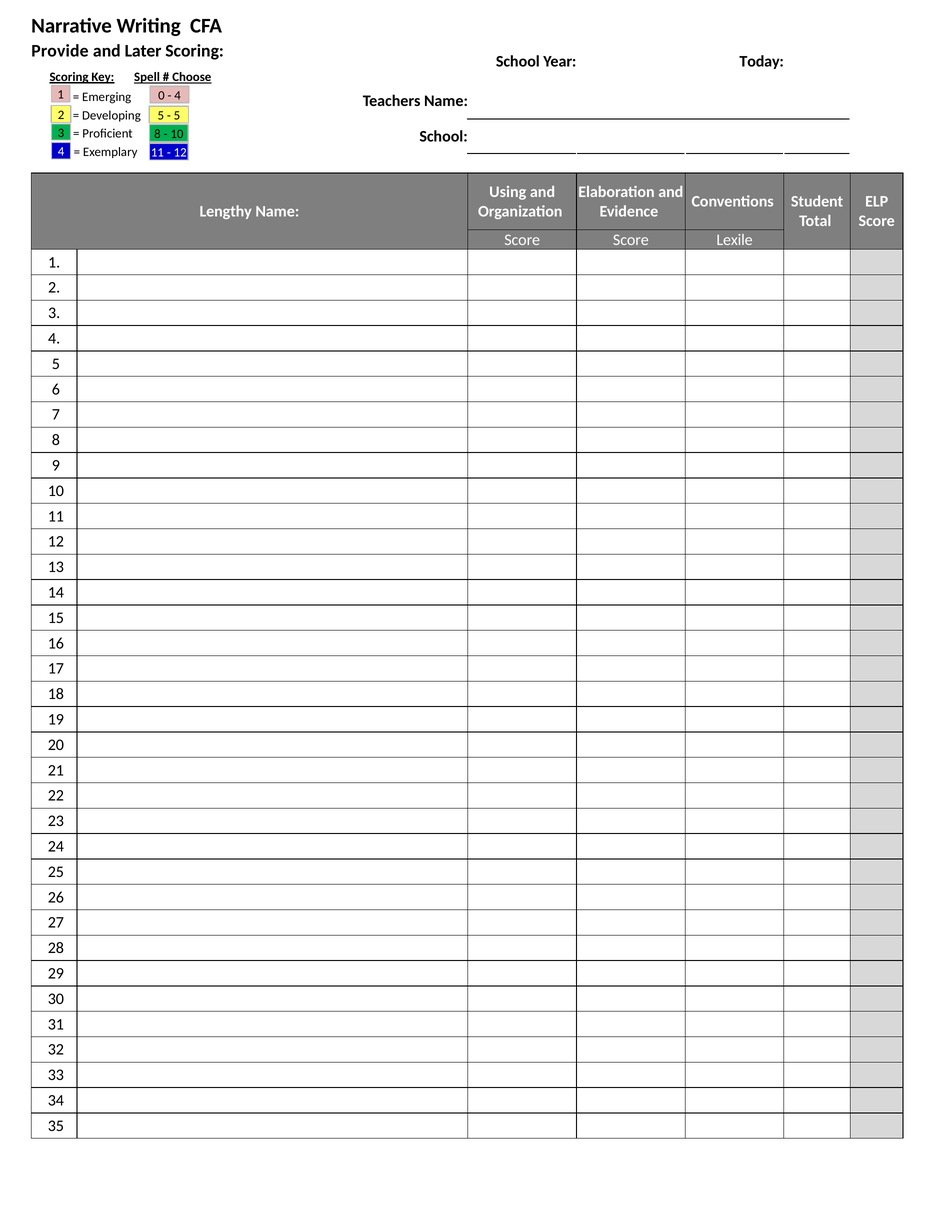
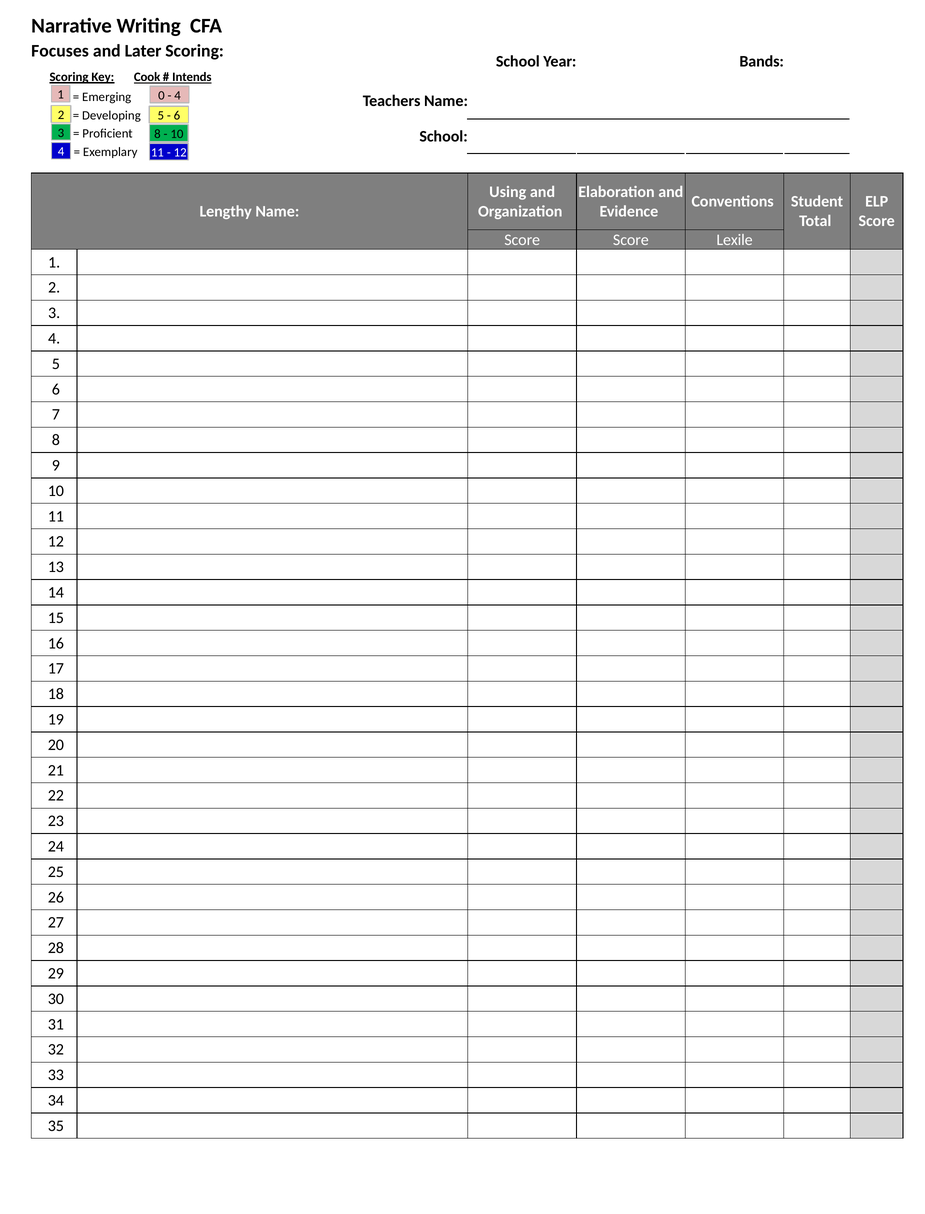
Provide: Provide -> Focuses
Today: Today -> Bands
Spell: Spell -> Cook
Choose: Choose -> Intends
5 at (177, 116): 5 -> 6
